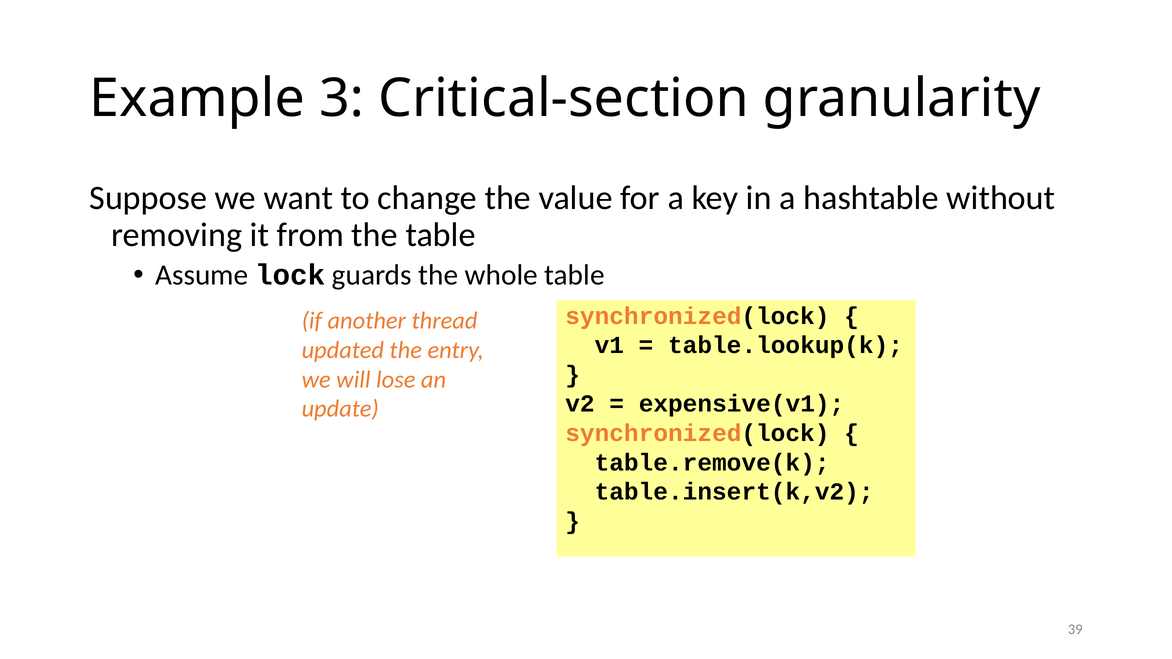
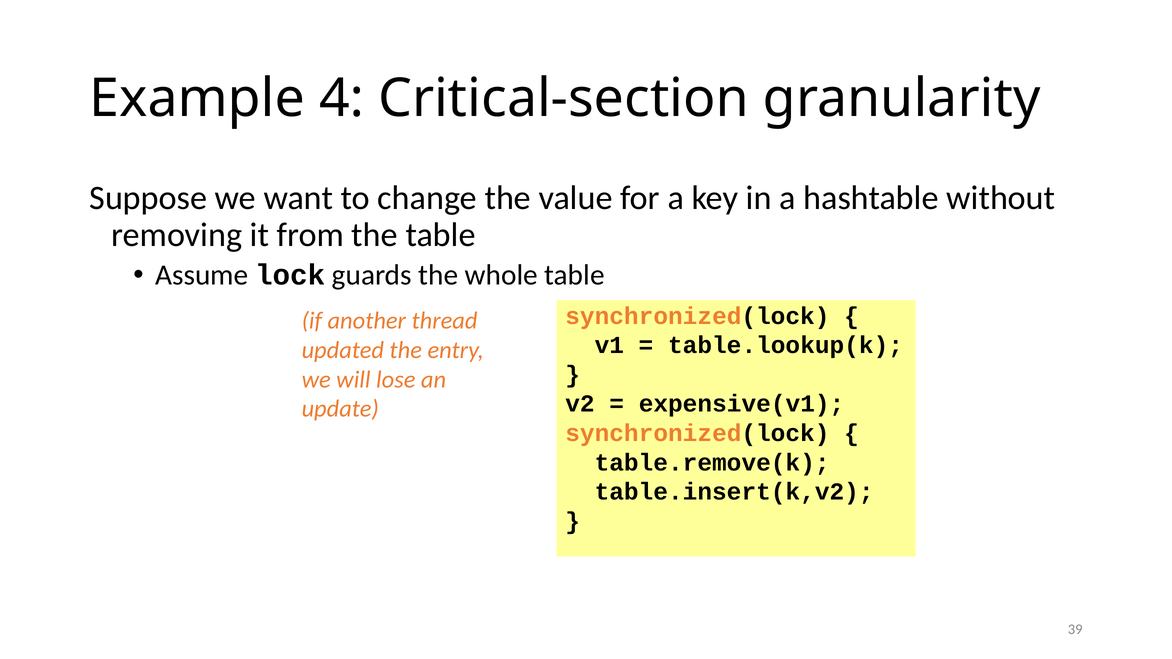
3: 3 -> 4
